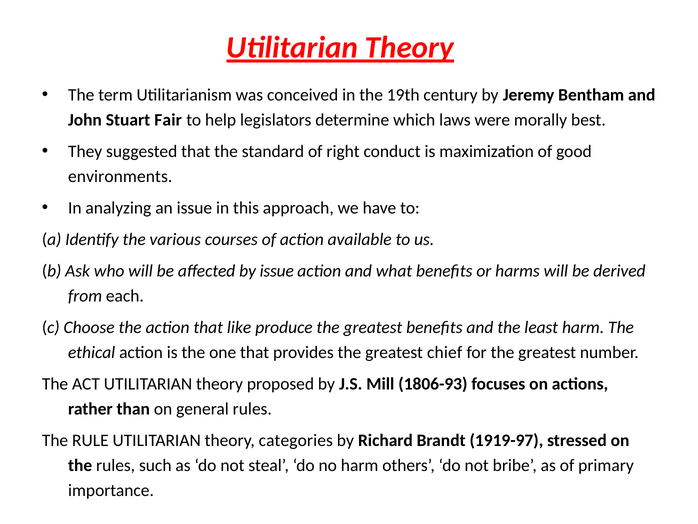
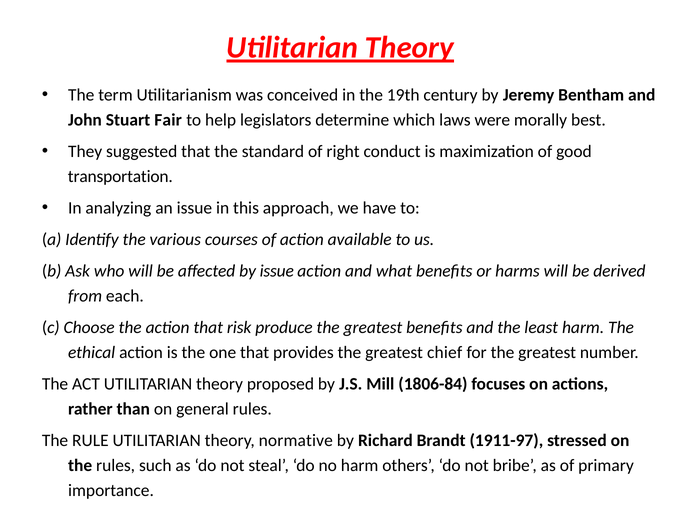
environments: environments -> transportation
like: like -> risk
1806-93: 1806-93 -> 1806-84
categories: categories -> normative
1919-97: 1919-97 -> 1911-97
